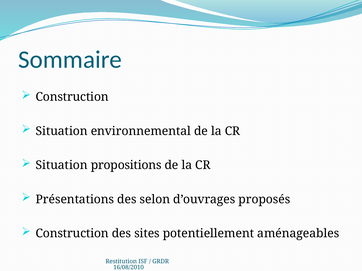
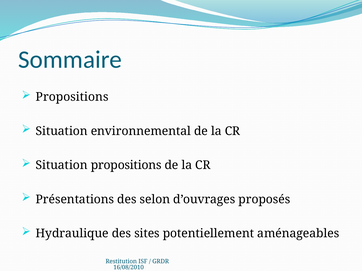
Construction at (72, 97): Construction -> Propositions
Construction at (72, 234): Construction -> Hydraulique
